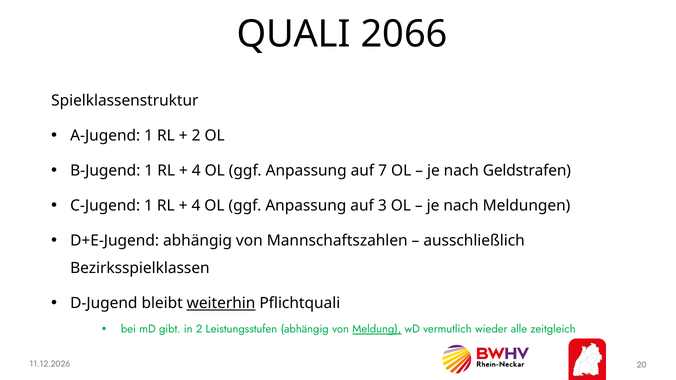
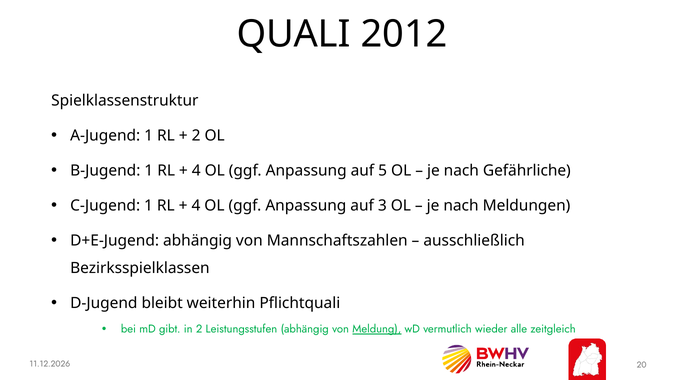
2066: 2066 -> 2012
7: 7 -> 5
Geldstrafen: Geldstrafen -> Gefährliche
weiterhin underline: present -> none
